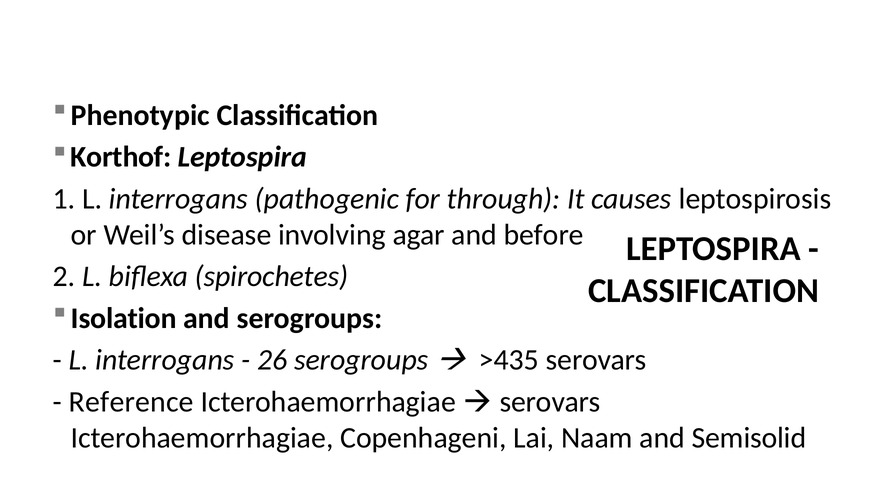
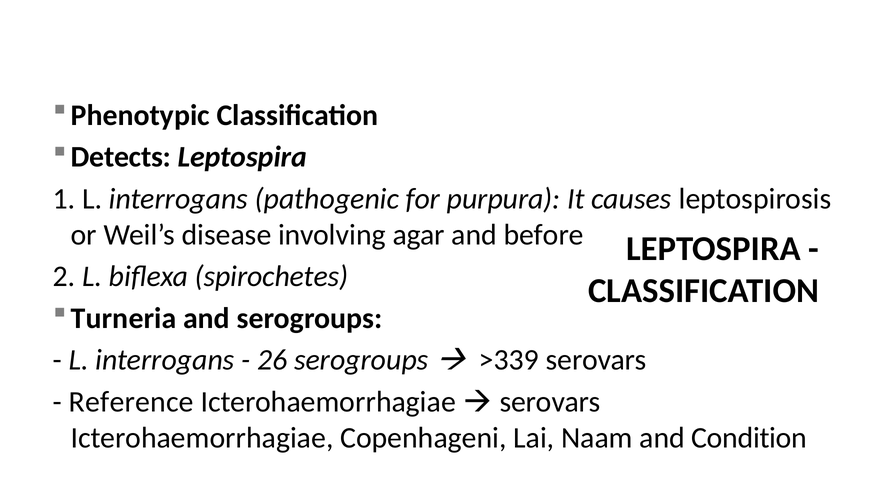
Korthof: Korthof -> Detects
through: through -> purpura
Isolation: Isolation -> Turneria
>435: >435 -> >339
Semisolid: Semisolid -> Condition
